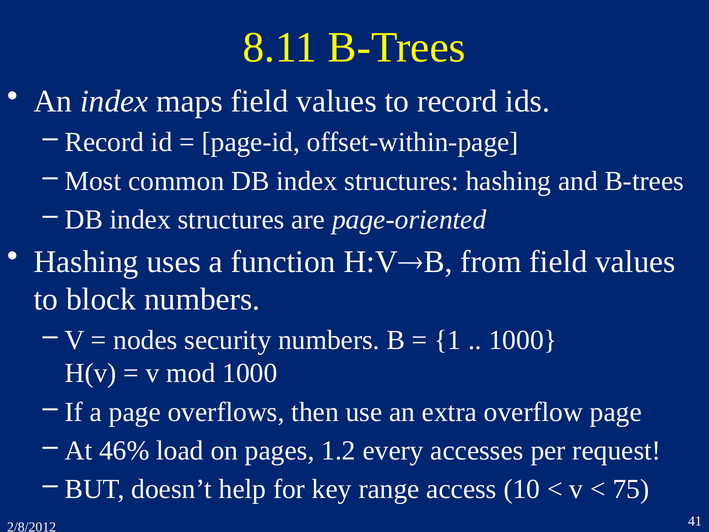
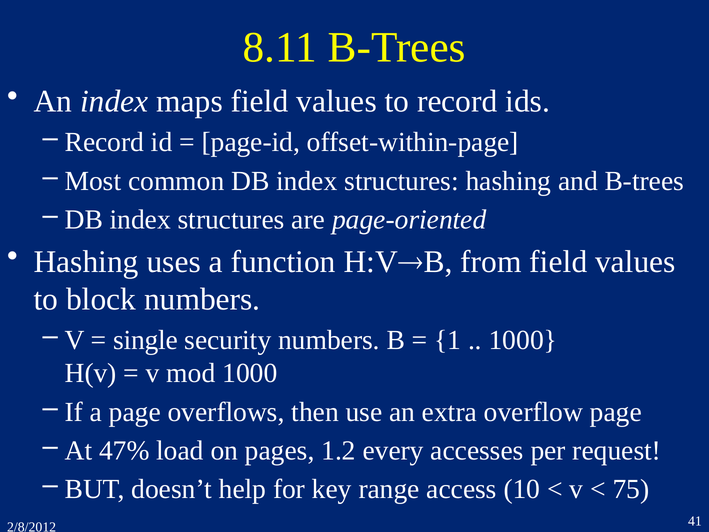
nodes: nodes -> single
46%: 46% -> 47%
